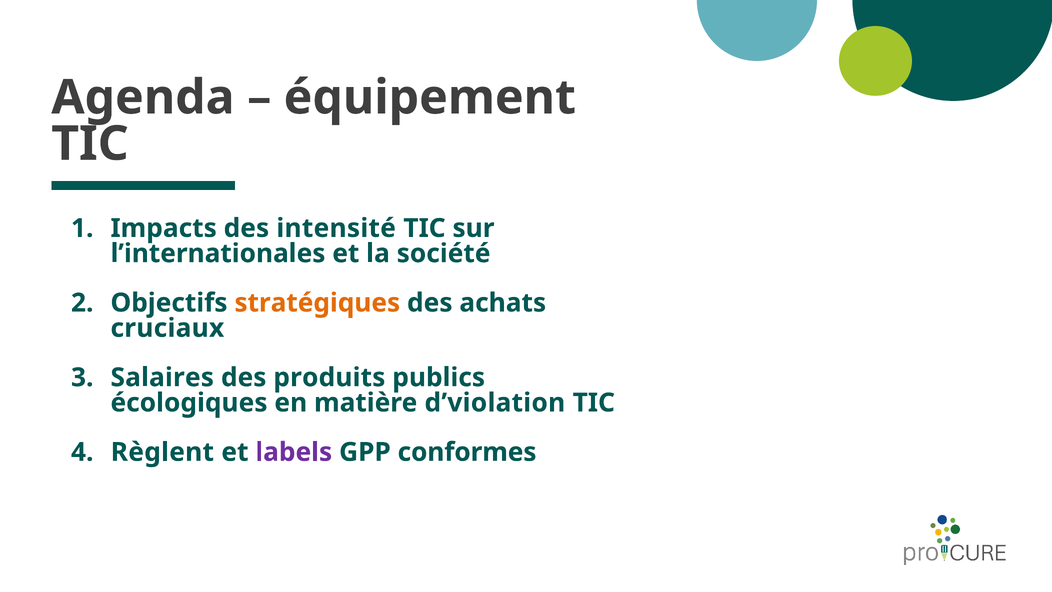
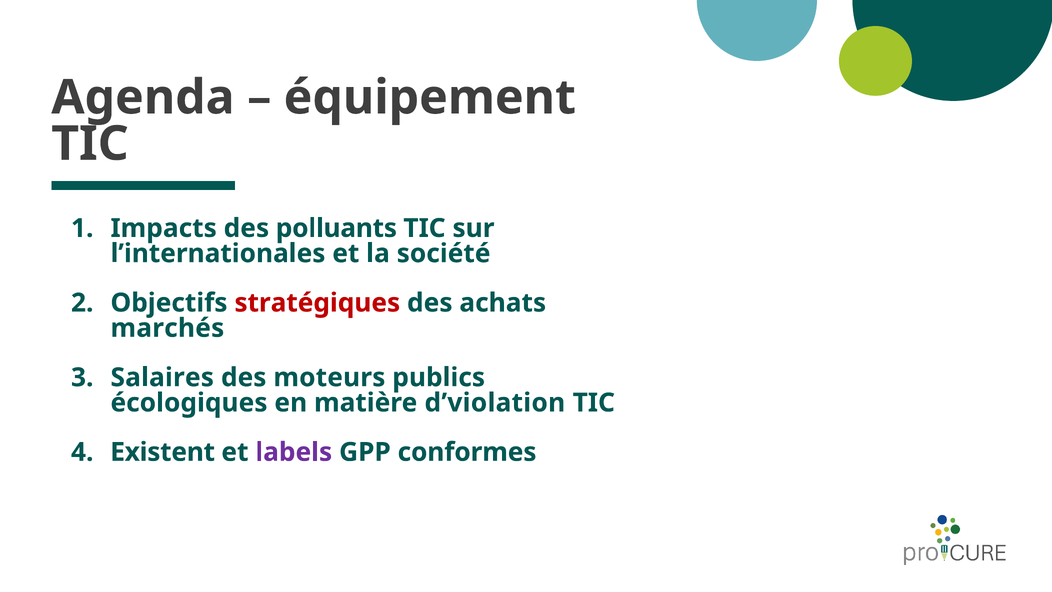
intensité: intensité -> polluants
stratégiques colour: orange -> red
cruciaux: cruciaux -> marchés
produits: produits -> moteurs
Règlent: Règlent -> Existent
